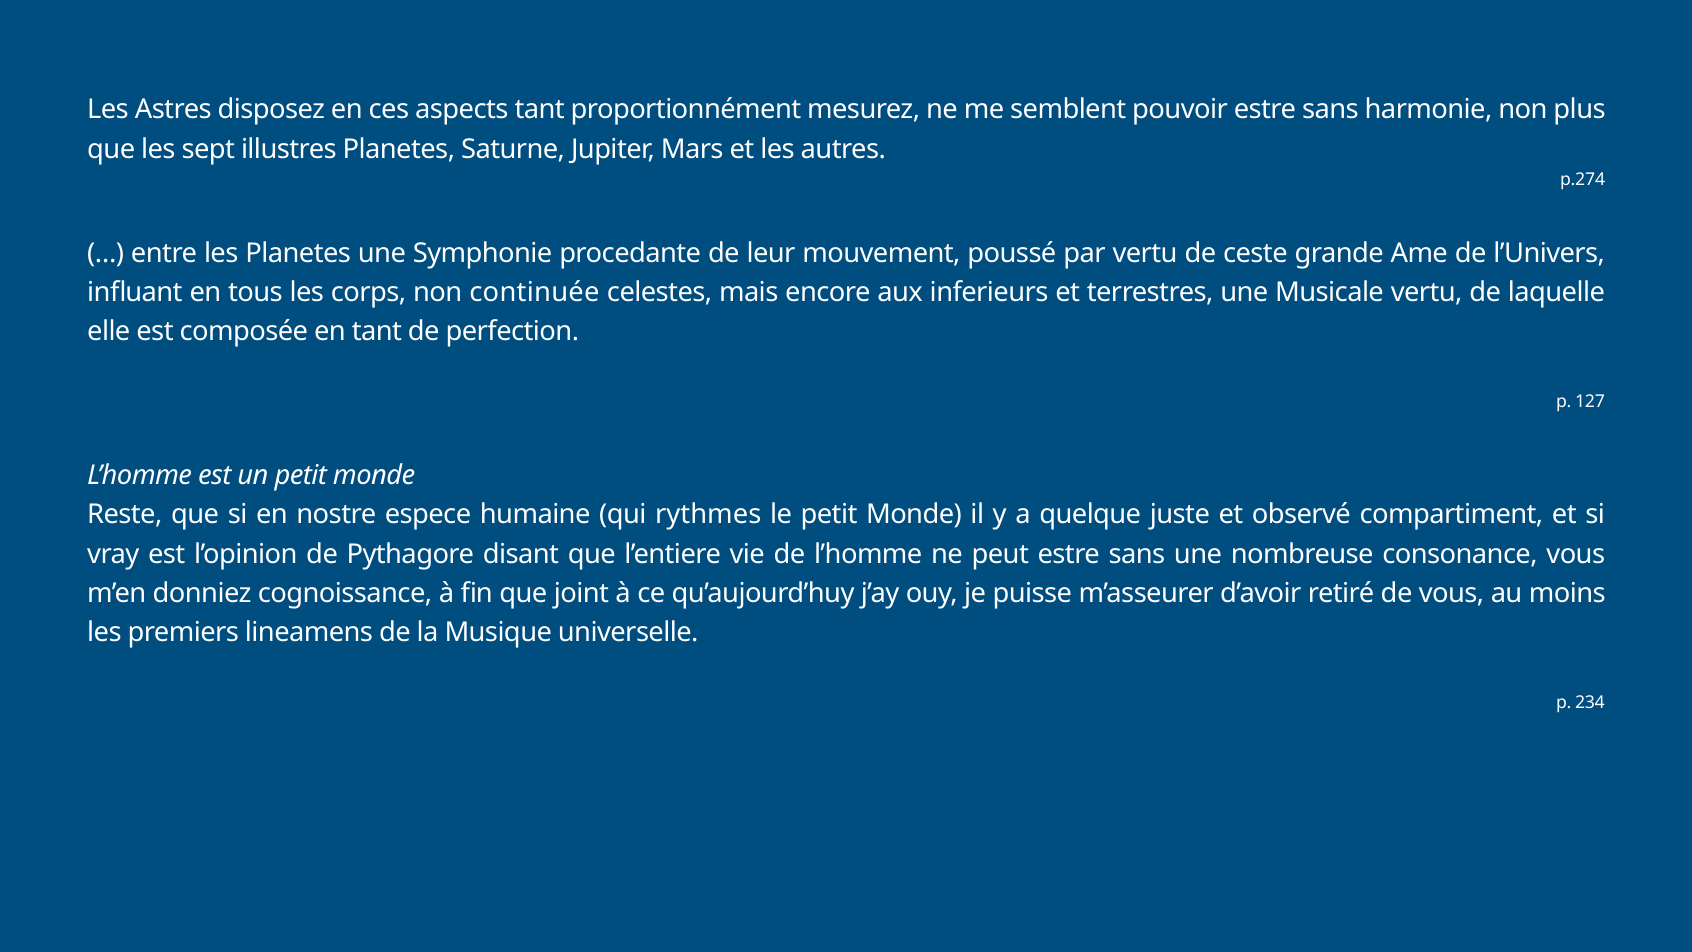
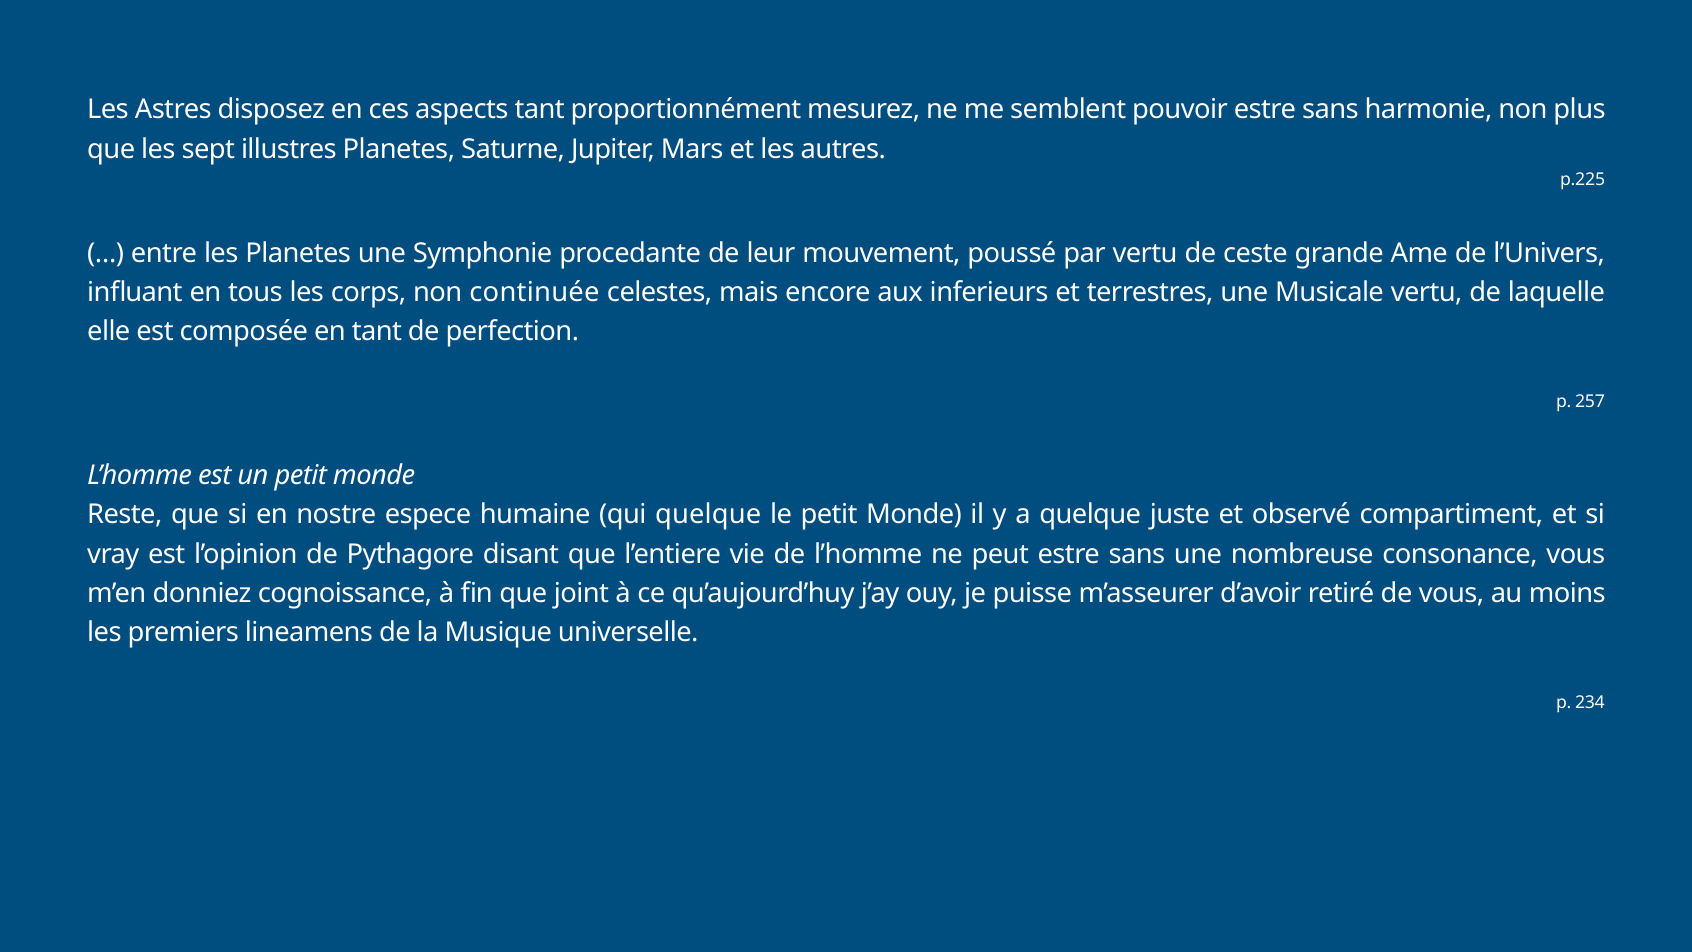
p.274: p.274 -> p.225
127: 127 -> 257
qui rythmes: rythmes -> quelque
